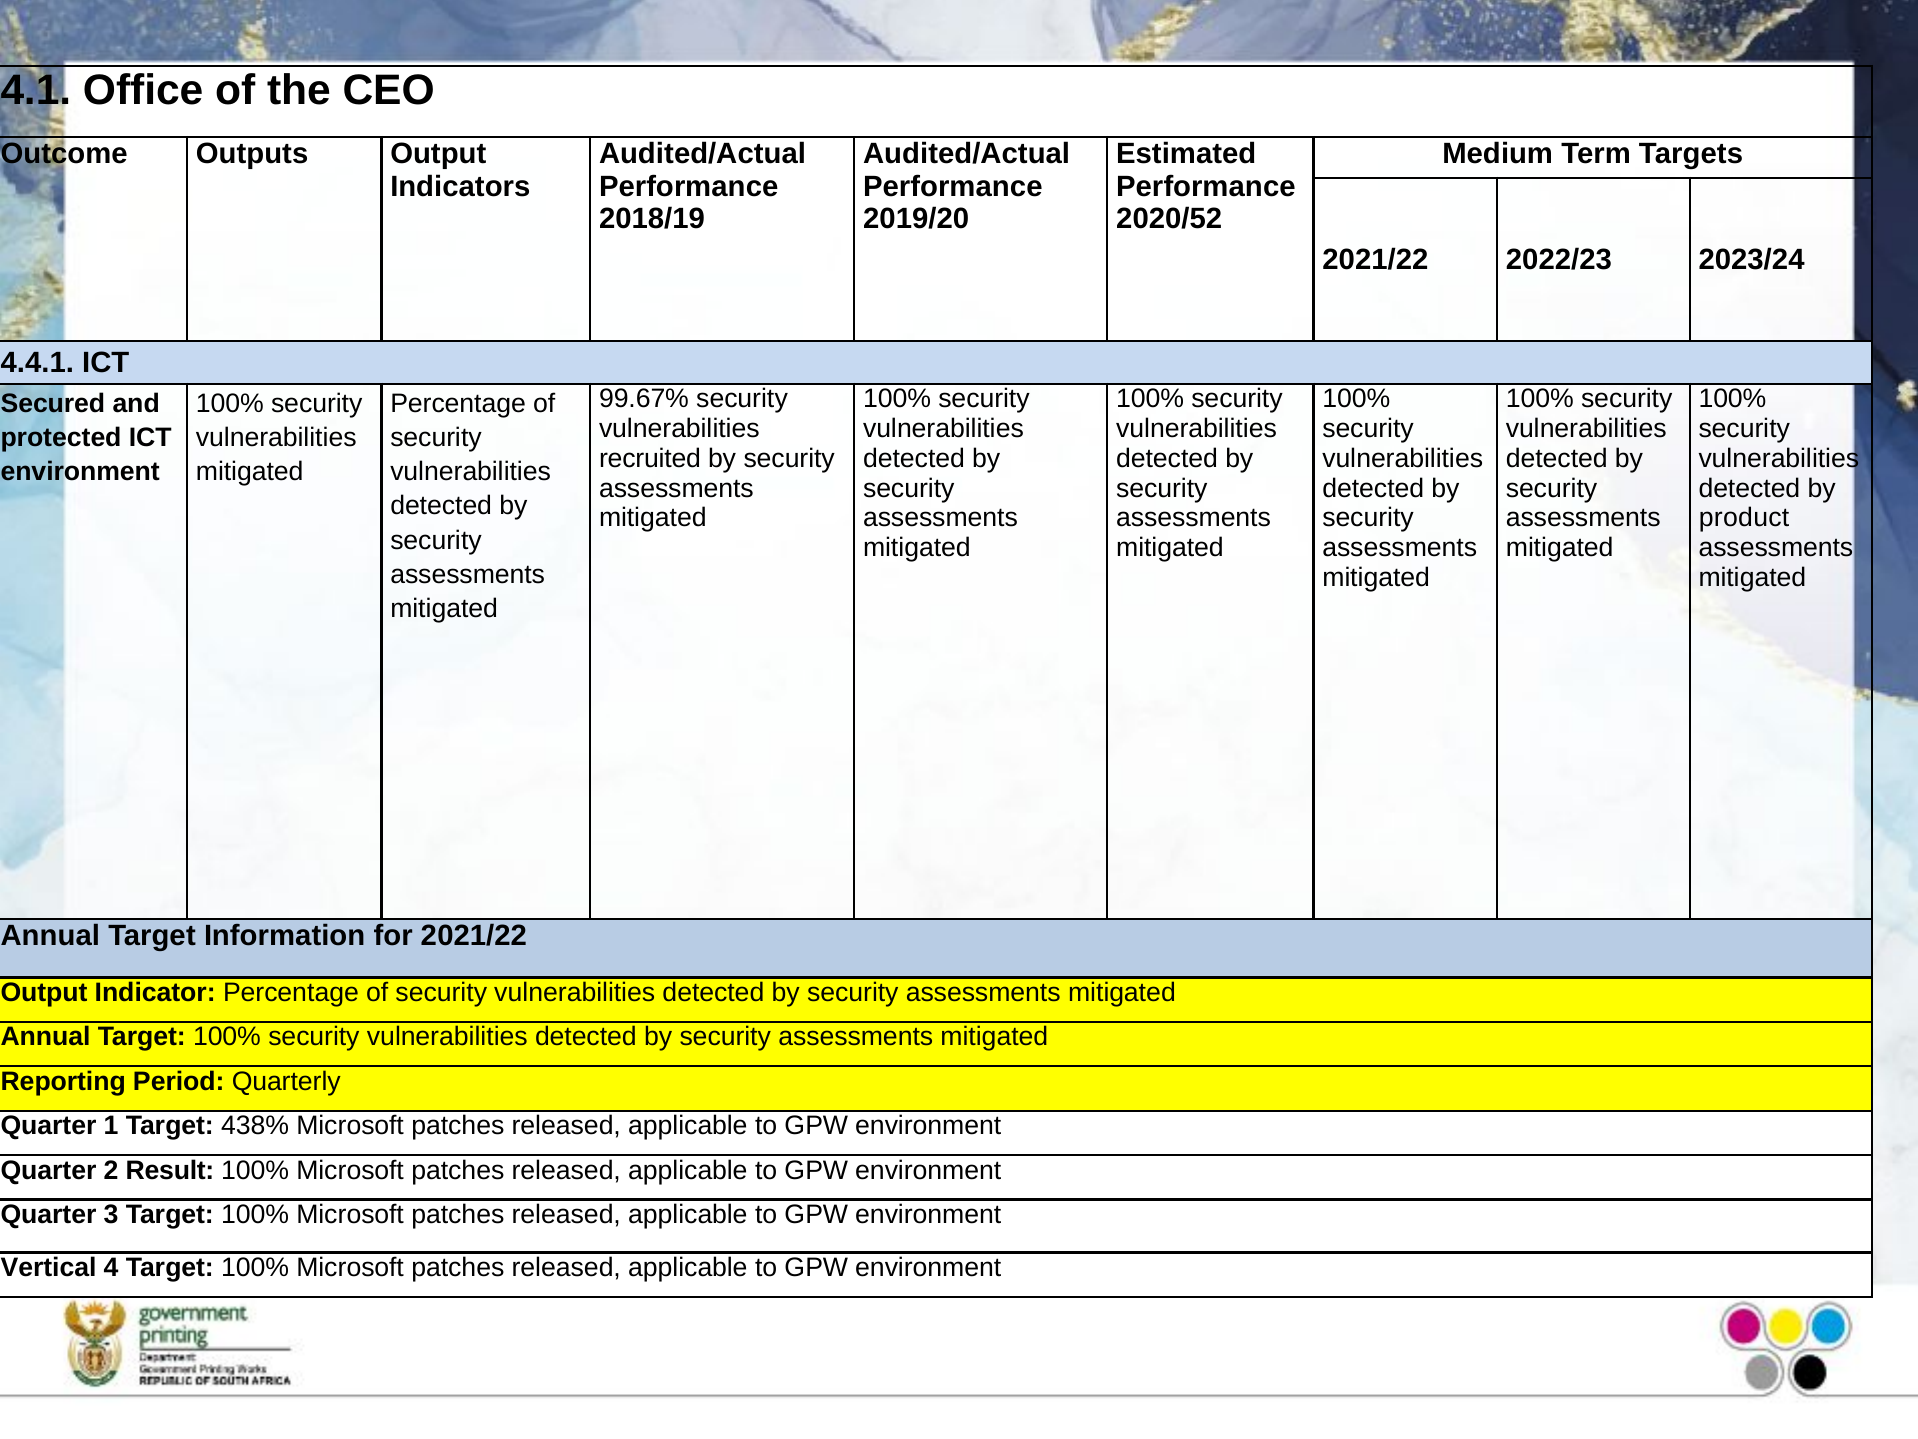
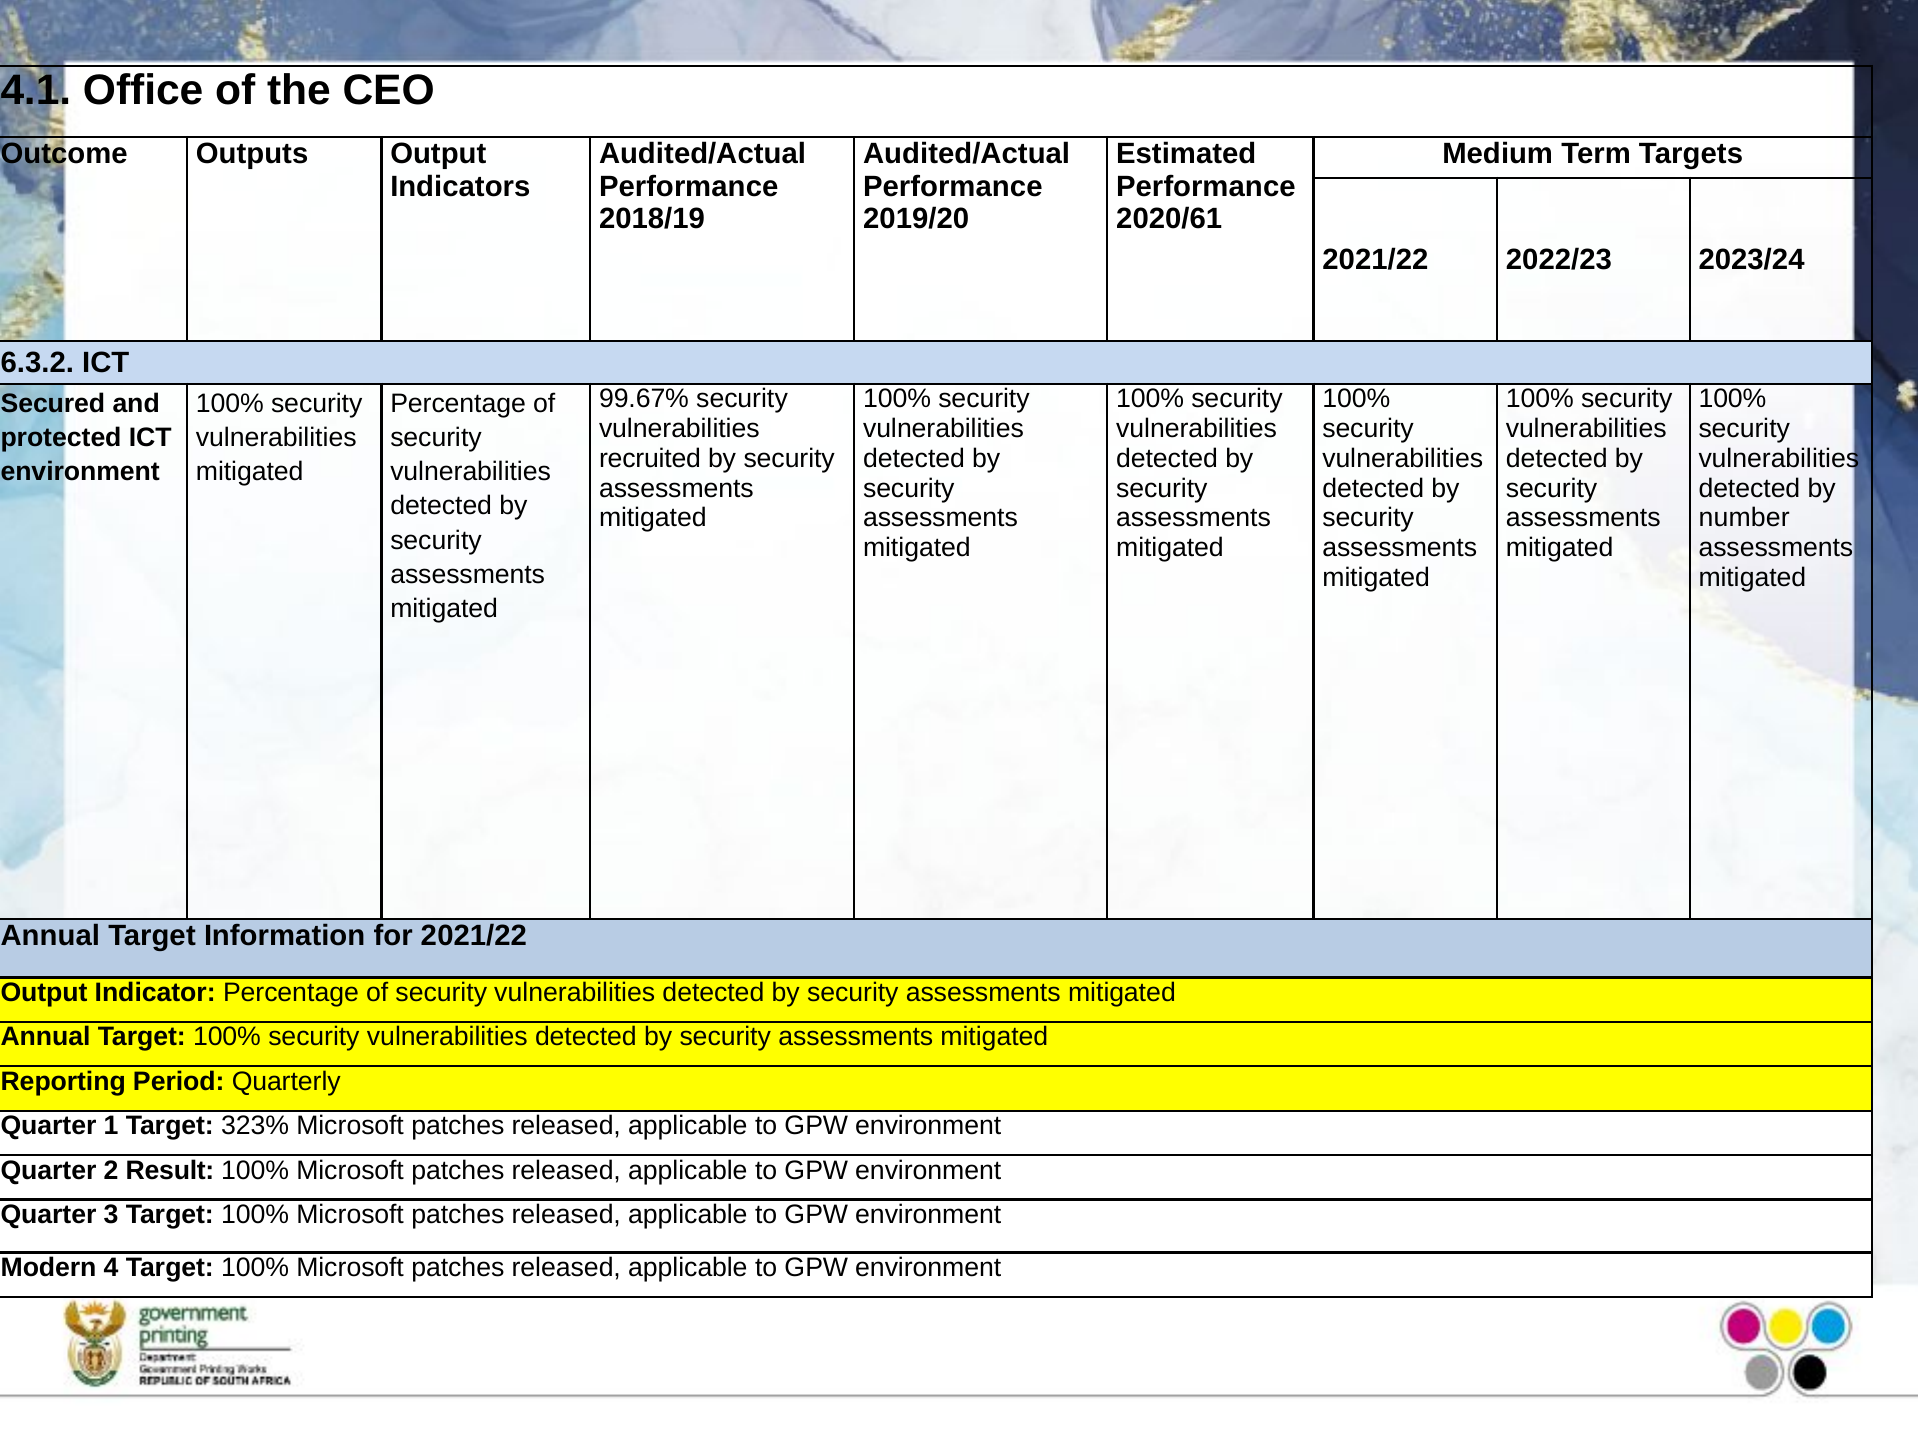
2020/52: 2020/52 -> 2020/61
4.4.1: 4.4.1 -> 6.3.2
product: product -> number
438%: 438% -> 323%
Vertical: Vertical -> Modern
